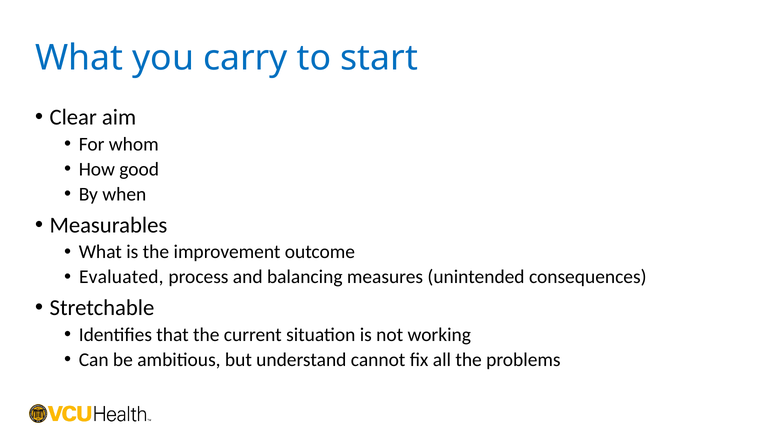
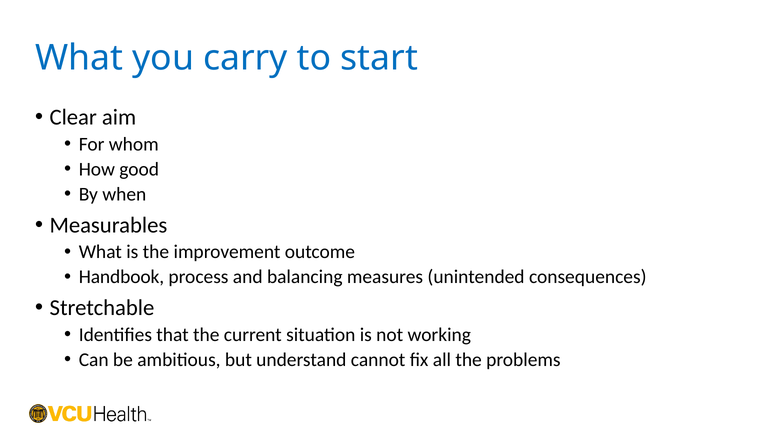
Evaluated: Evaluated -> Handbook
